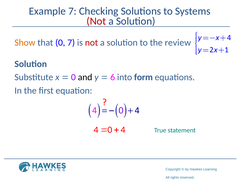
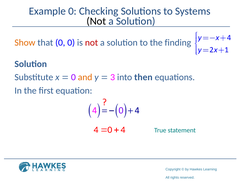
Example 7: 7 -> 0
Not at (96, 21) colour: red -> black
0 7: 7 -> 0
review: review -> finding
and colour: black -> orange
6: 6 -> 3
form: form -> then
